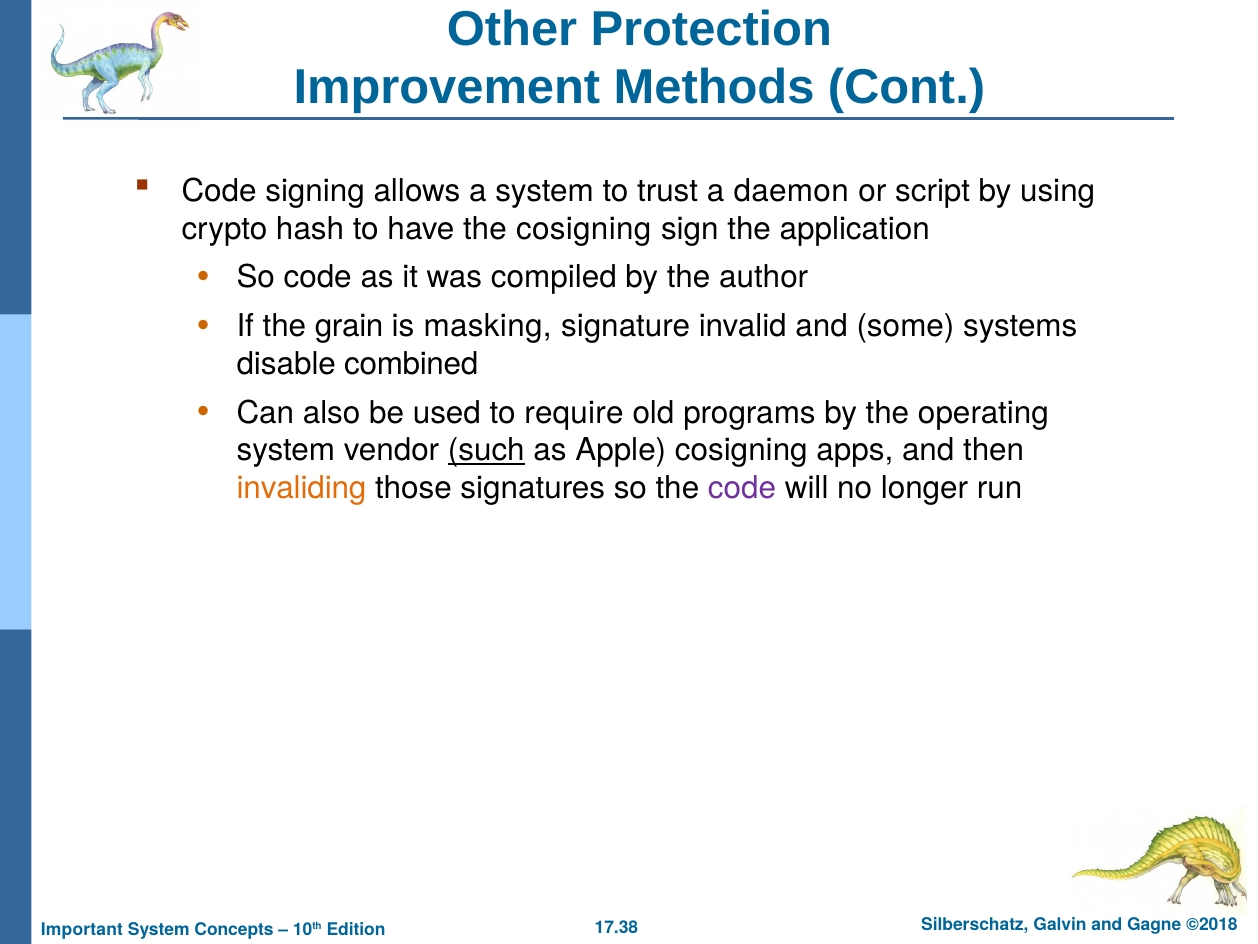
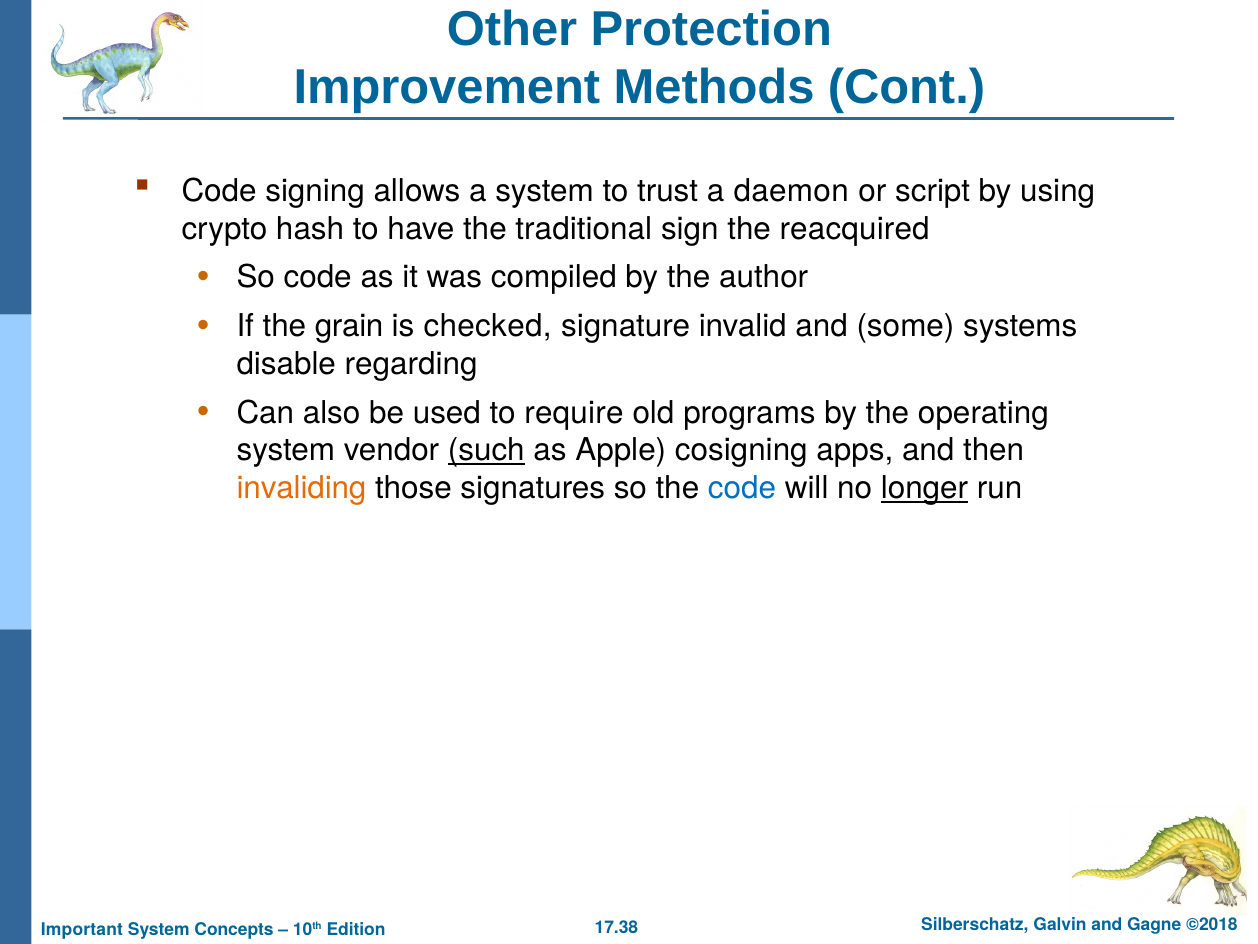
the cosigning: cosigning -> traditional
application: application -> reacquired
masking: masking -> checked
combined: combined -> regarding
code at (742, 488) colour: purple -> blue
longer underline: none -> present
